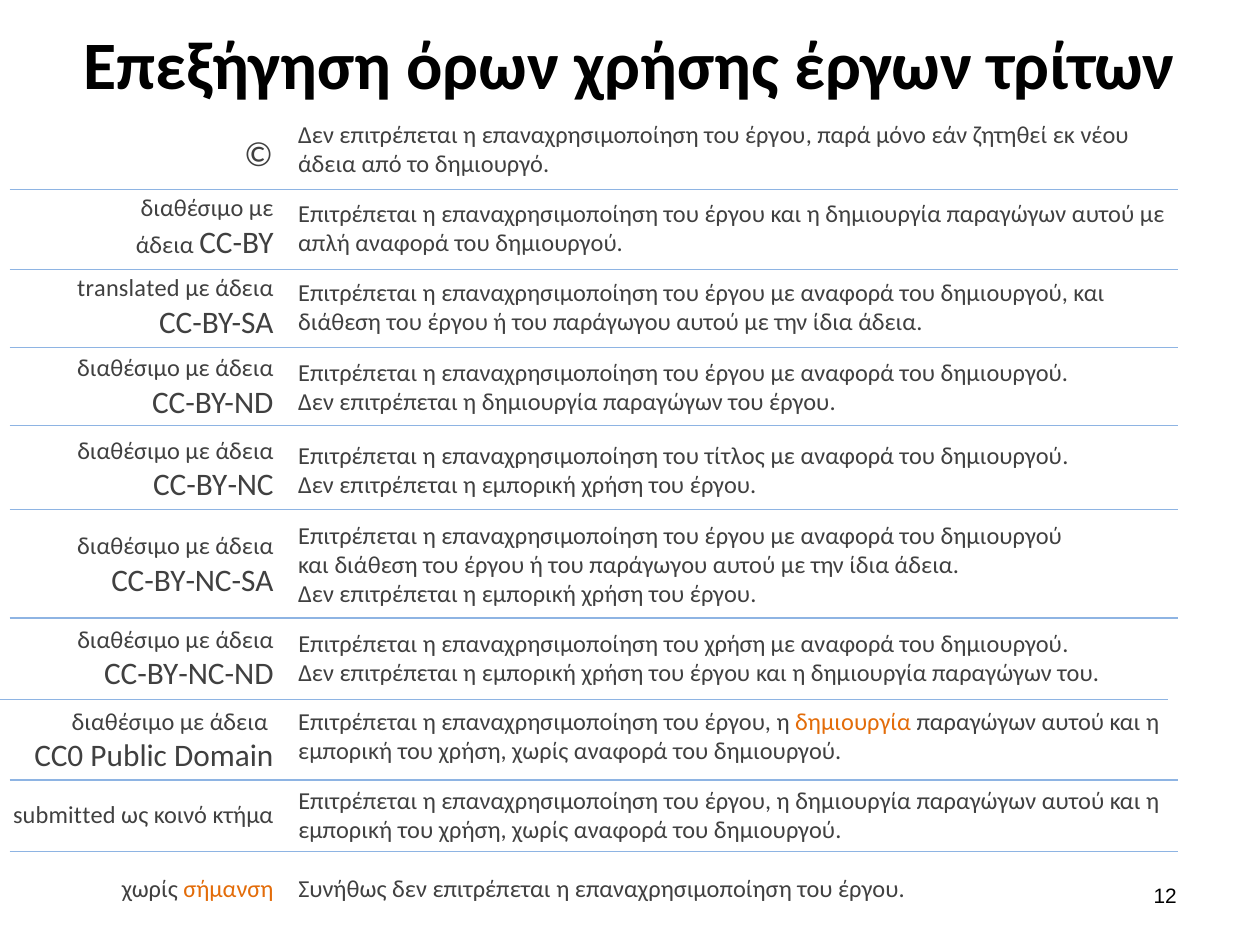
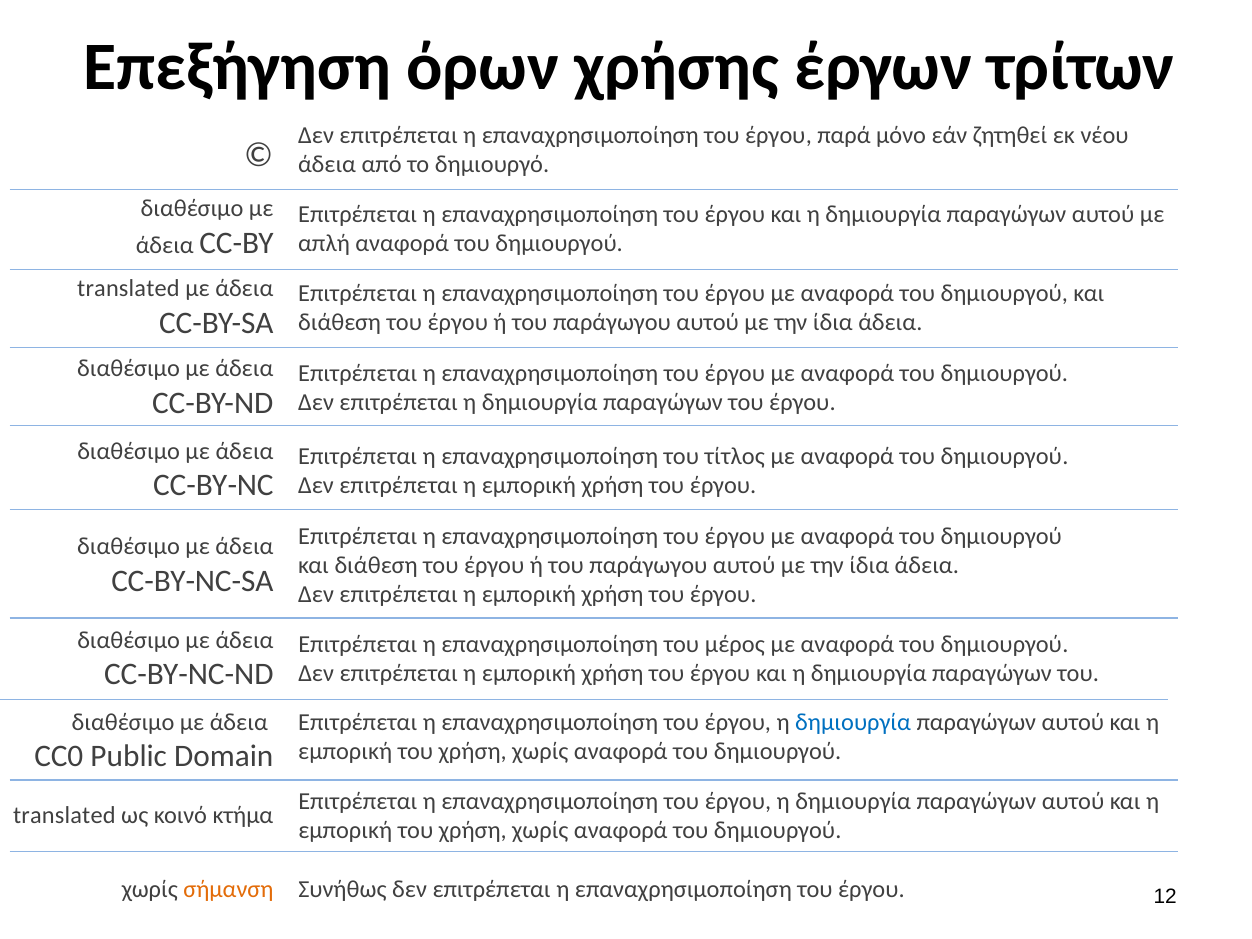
επαναχρησιμοποίηση του χρήση: χρήση -> μέρος
δημιουργία at (853, 722) colour: orange -> blue
submitted at (64, 815): submitted -> translated
